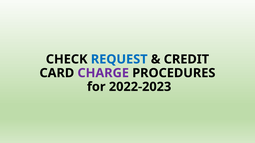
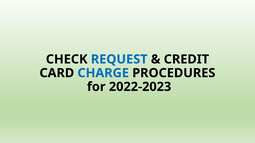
CHARGE colour: purple -> blue
